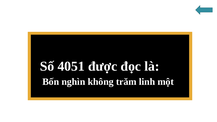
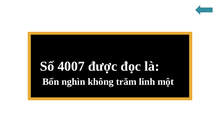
4051: 4051 -> 4007
